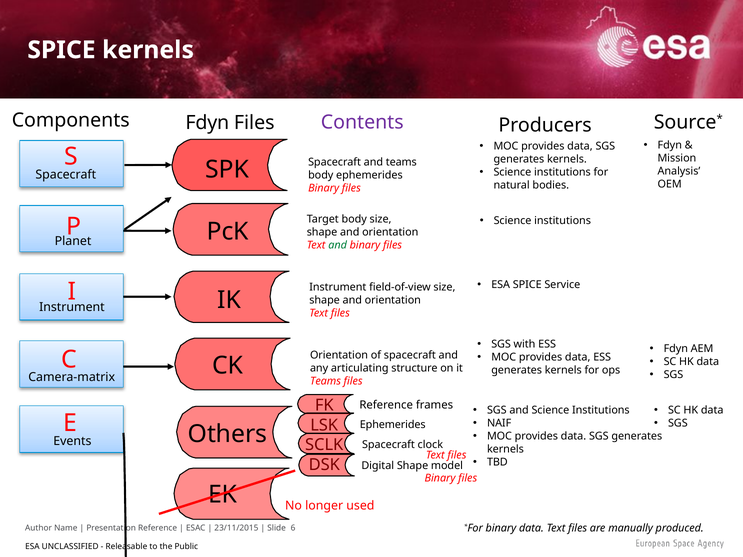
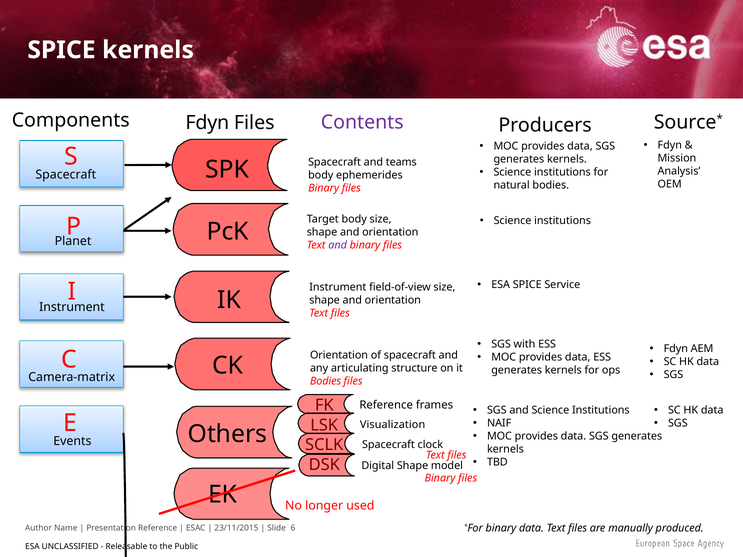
and at (338, 245) colour: green -> purple
Teams at (325, 381): Teams -> Bodies
Ephemerides at (393, 425): Ephemerides -> Visualization
